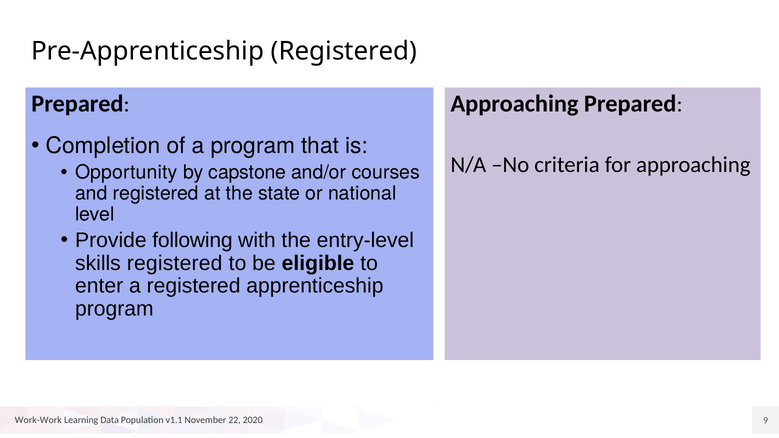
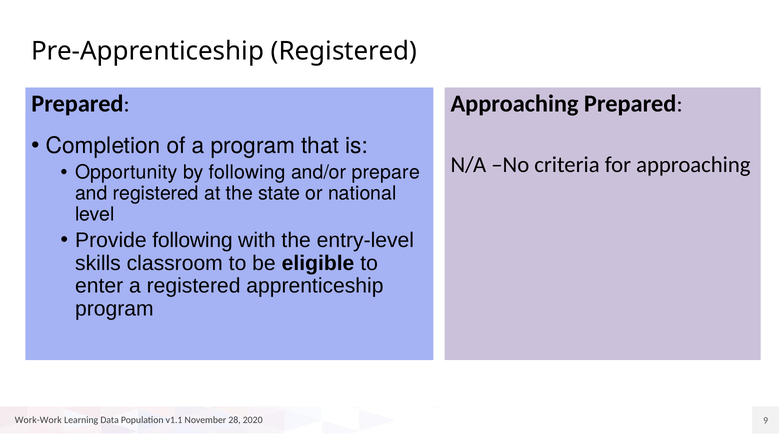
by capstone: capstone -> following
courses: courses -> prepare
skills registered: registered -> classroom
22: 22 -> 28
